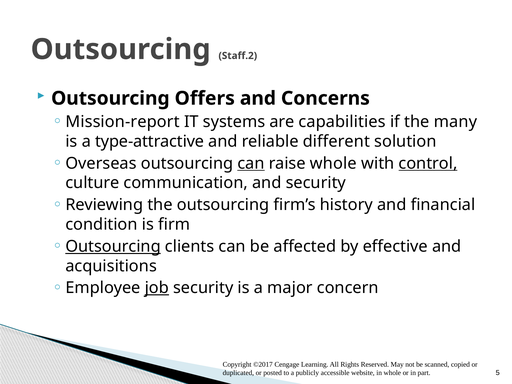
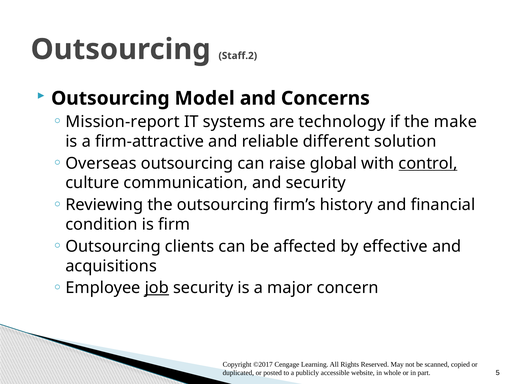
Offers: Offers -> Model
capabilities: capabilities -> technology
many: many -> make
type-attractive: type-attractive -> firm-attractive
can at (251, 163) underline: present -> none
raise whole: whole -> global
Outsourcing at (113, 246) underline: present -> none
